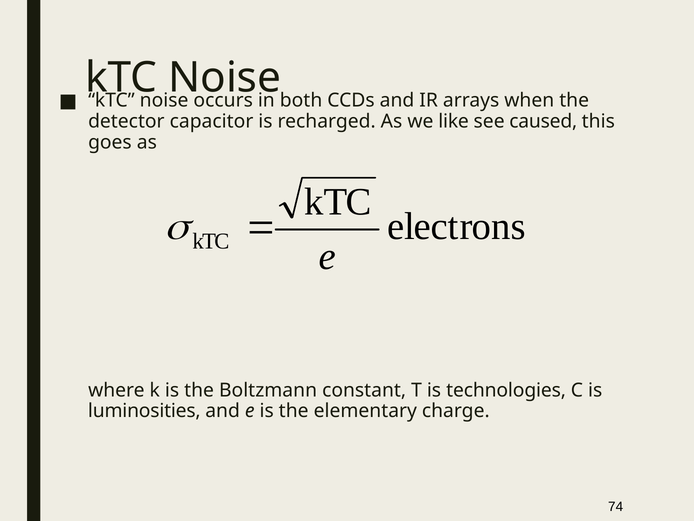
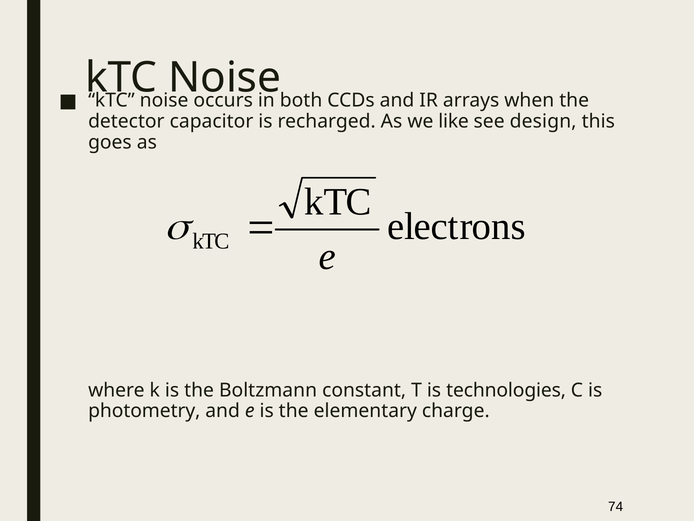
caused: caused -> design
luminosities: luminosities -> photometry
